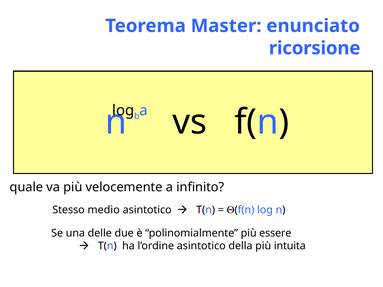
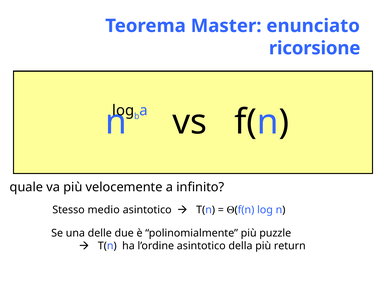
essere: essere -> puzzle
intuita: intuita -> return
